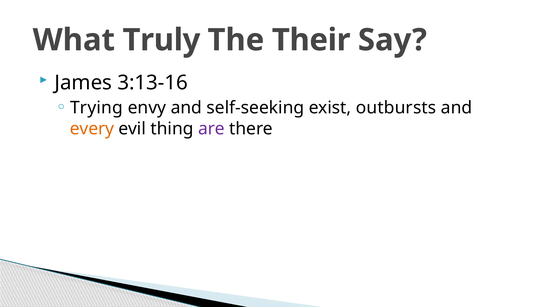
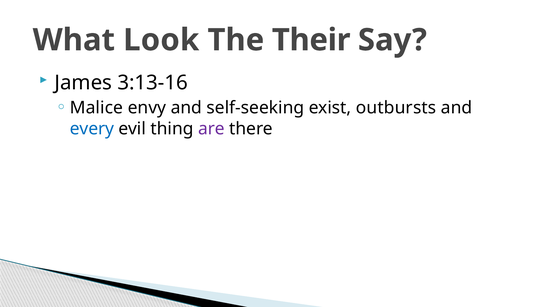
Truly: Truly -> Look
Trying: Trying -> Malice
every colour: orange -> blue
